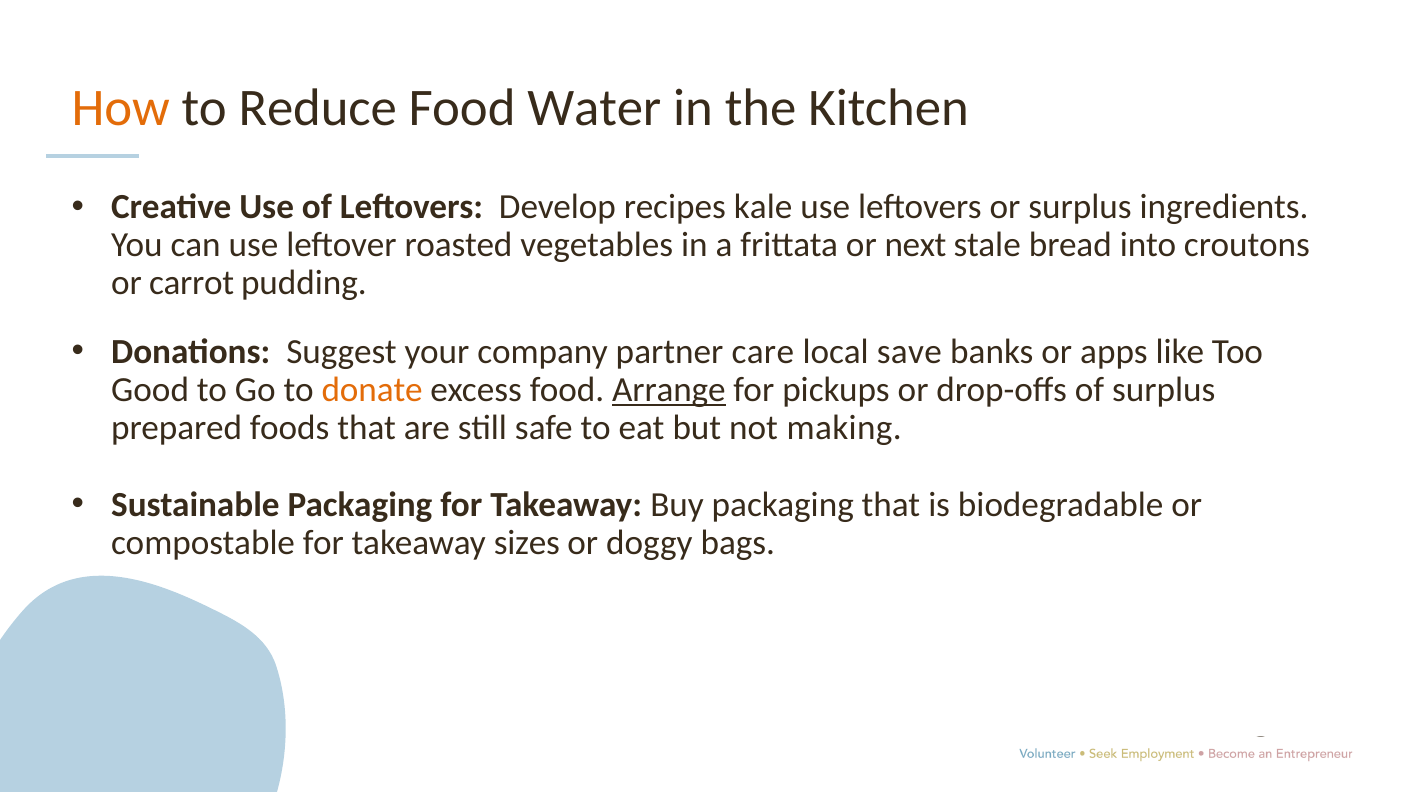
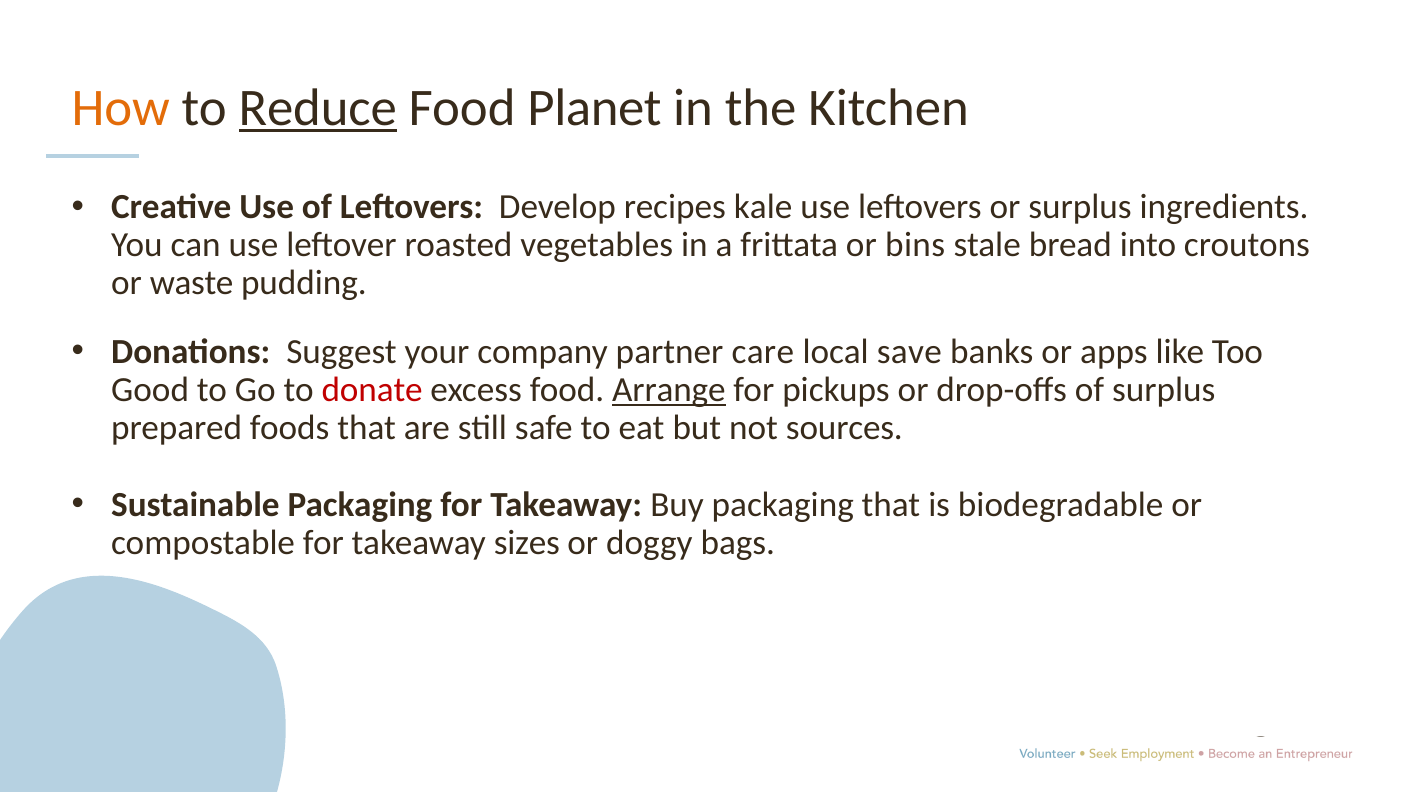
Reduce underline: none -> present
Water: Water -> Planet
next: next -> bins
carrot: carrot -> waste
donate colour: orange -> red
making: making -> sources
